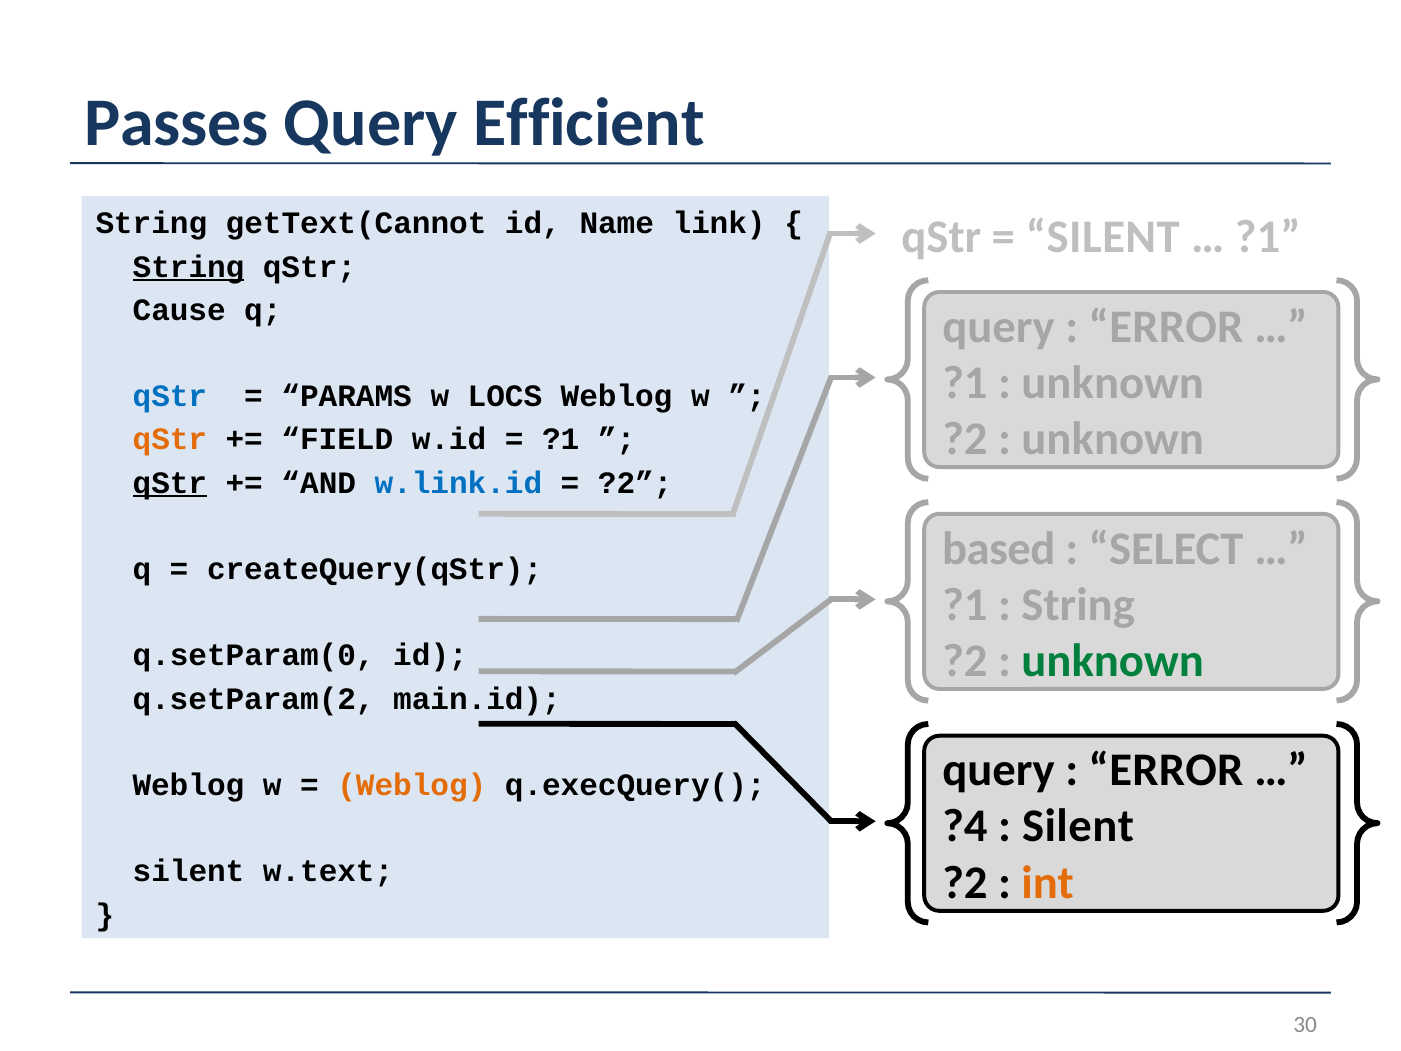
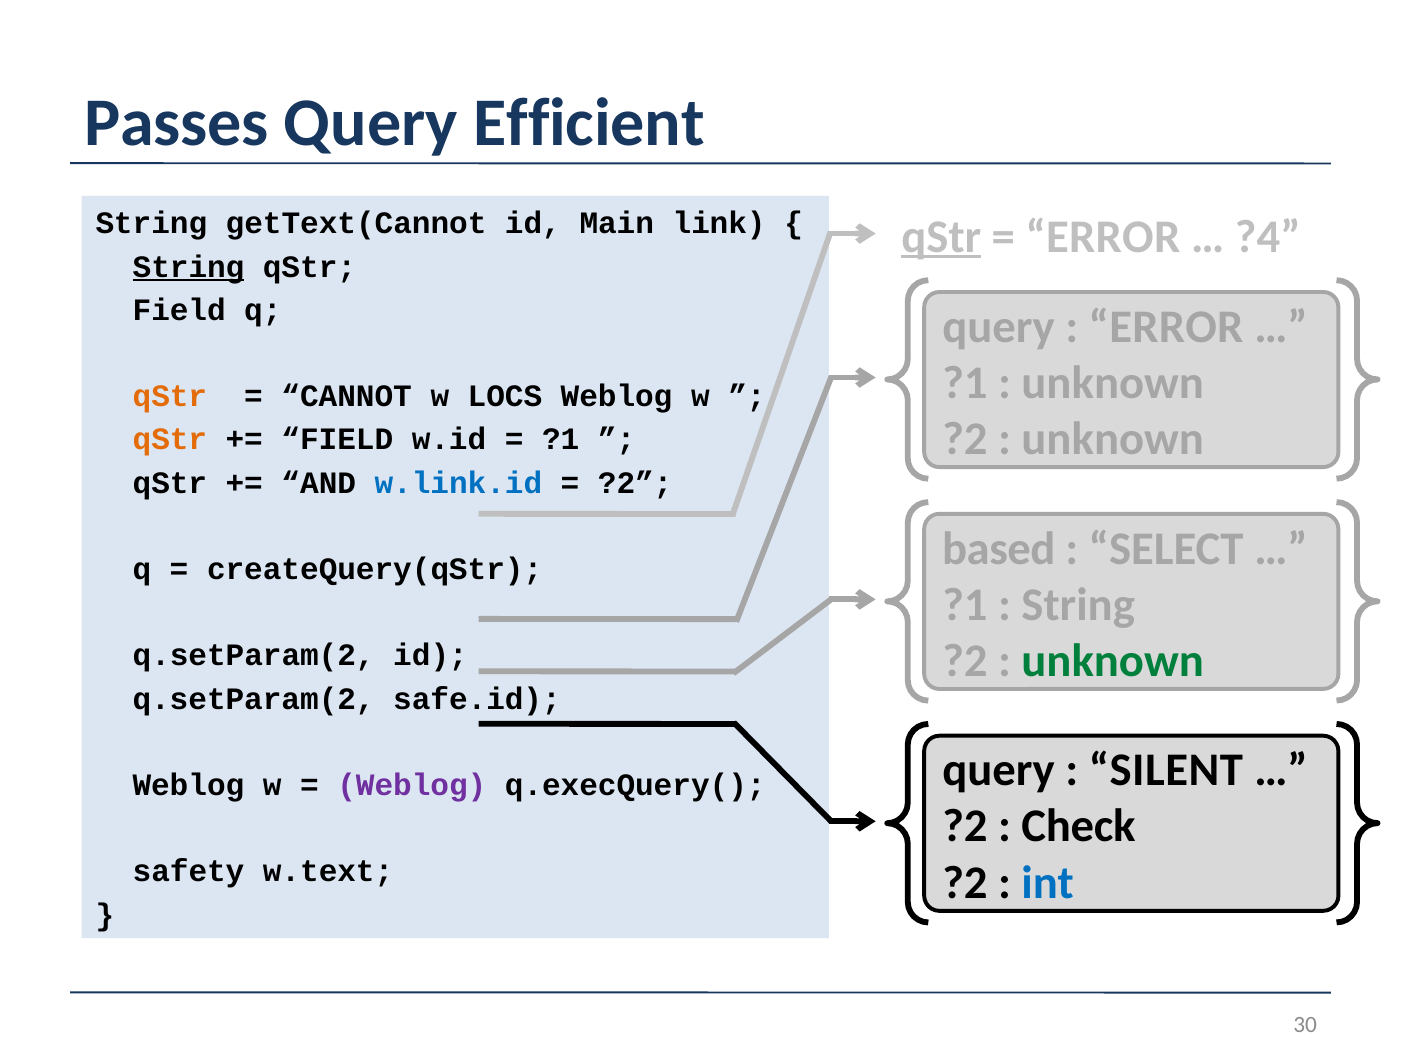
Name: Name -> Main
qStr at (941, 237) underline: none -> present
SILENT at (1103, 237): SILENT -> ERROR
?1 at (1268, 237): ?1 -> ?4
Cause at (179, 310): Cause -> Field
qStr at (170, 396) colour: blue -> orange
PARAMS: PARAMS -> CANNOT
qStr at (170, 483) underline: present -> none
q.setParam(0 at (254, 656): q.setParam(0 -> q.setParam(2
main.id: main.id -> safe.id
ERROR at (1166, 770): ERROR -> SILENT
Weblog at (412, 785) colour: orange -> purple
?4 at (965, 826): ?4 -> ?2
Silent at (1078, 826): Silent -> Check
silent at (189, 871): silent -> safety
int colour: orange -> blue
